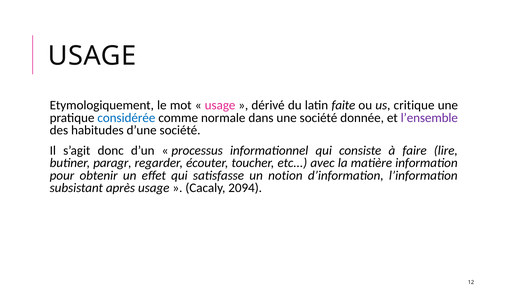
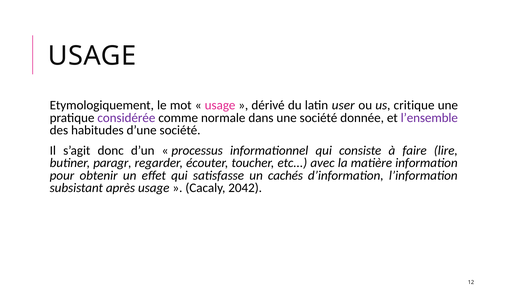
faite: faite -> user
considérée colour: blue -> purple
notion: notion -> cachés
2094: 2094 -> 2042
